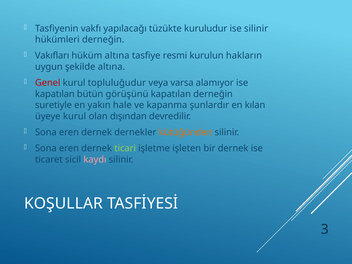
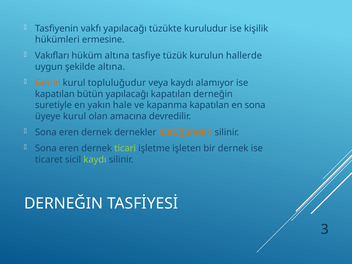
ise silinir: silinir -> kişilik
hükümleri derneğin: derneğin -> ermesine
resmi: resmi -> tüzük
hakların: hakların -> hallerde
Genel colour: red -> orange
veya varsa: varsa -> kaydı
bütün görüşünü: görüşünü -> yapılacağı
kapanma şunlardır: şunlardır -> kapatılan
en kılan: kılan -> sona
dışından: dışından -> amacına
kaydı at (95, 159) colour: pink -> light green
KOŞULLAR at (63, 203): KOŞULLAR -> DERNEĞIN
